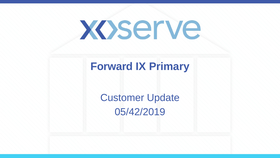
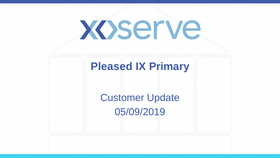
Forward: Forward -> Pleased
05/42/2019: 05/42/2019 -> 05/09/2019
